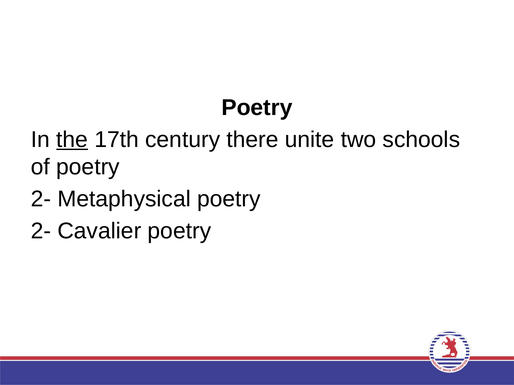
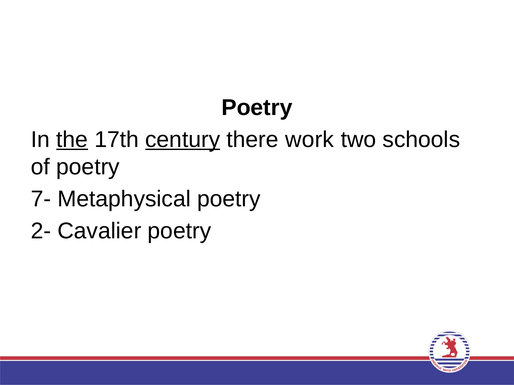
century underline: none -> present
unite: unite -> work
2- at (41, 199): 2- -> 7-
